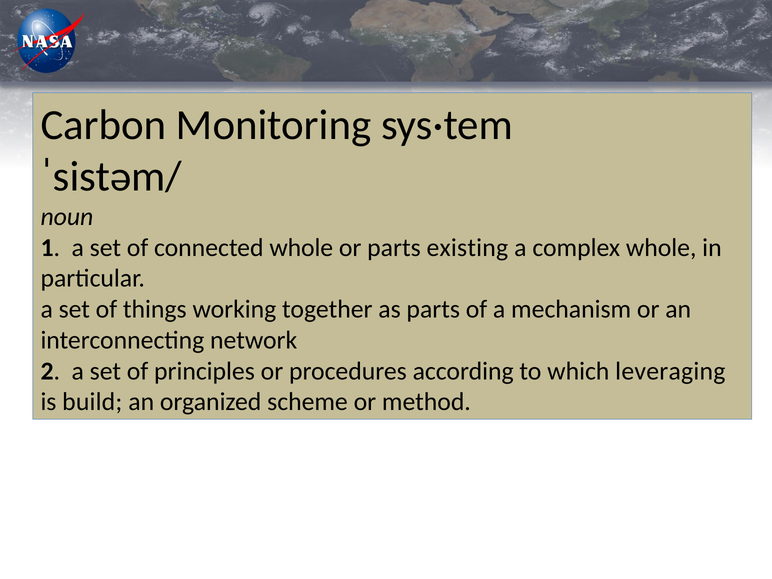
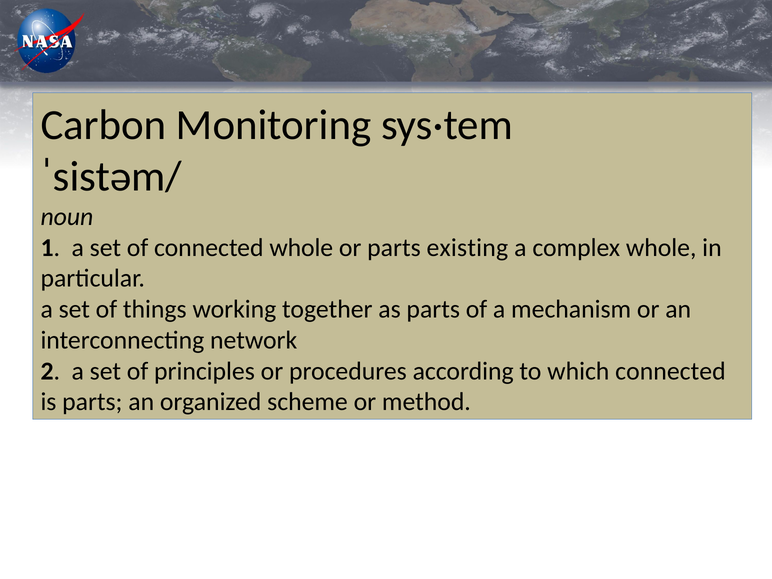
which leveraging: leveraging -> connected
is build: build -> parts
